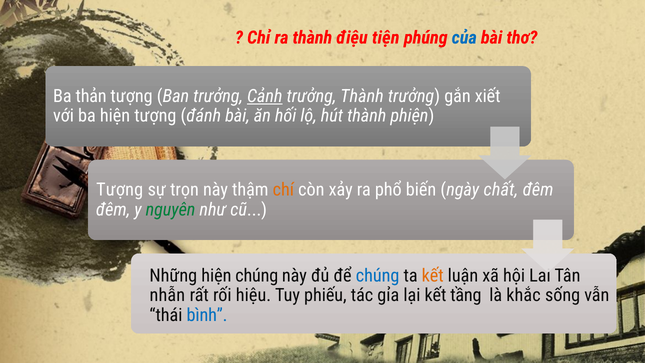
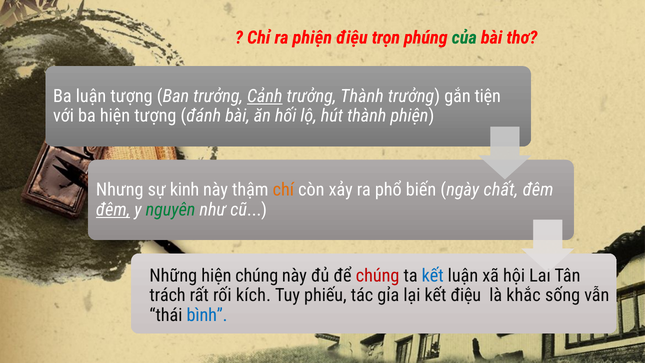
ra thành: thành -> phiện
tiện: tiện -> trọn
của colour: blue -> green
Ba thản: thản -> luận
xiết: xiết -> tiện
Tượng at (120, 190): Tượng -> Nhưng
trọn: trọn -> kinh
đêm at (113, 209) underline: none -> present
chúng at (378, 276) colour: blue -> red
kết at (433, 276) colour: orange -> blue
nhẫn: nhẫn -> trách
hiệu: hiệu -> kích
kết tầng: tầng -> điệu
